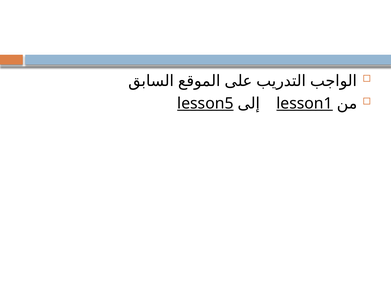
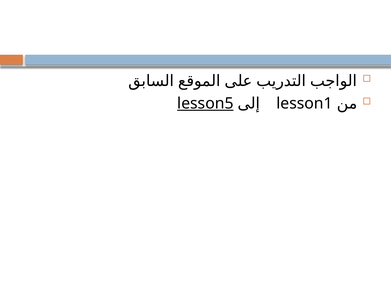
lesson1 underline: present -> none
